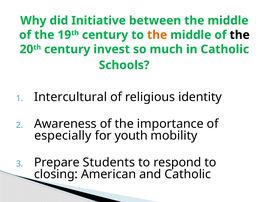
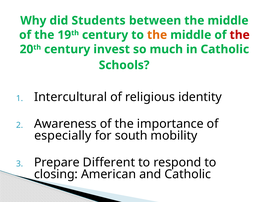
Initiative: Initiative -> Students
the at (240, 35) colour: black -> red
youth: youth -> south
Students: Students -> Different
